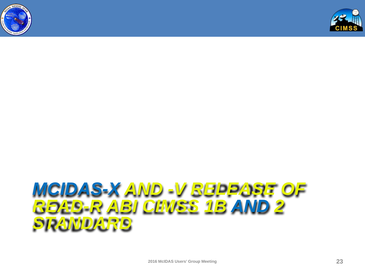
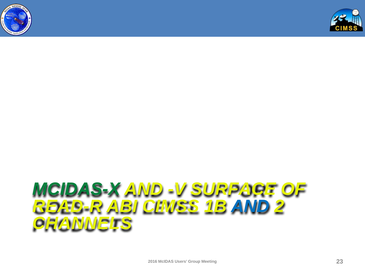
MCIDAS-X colour: blue -> green
RELEASE: RELEASE -> SURFACE
STANDARD: STANDARD -> CHANNELS
